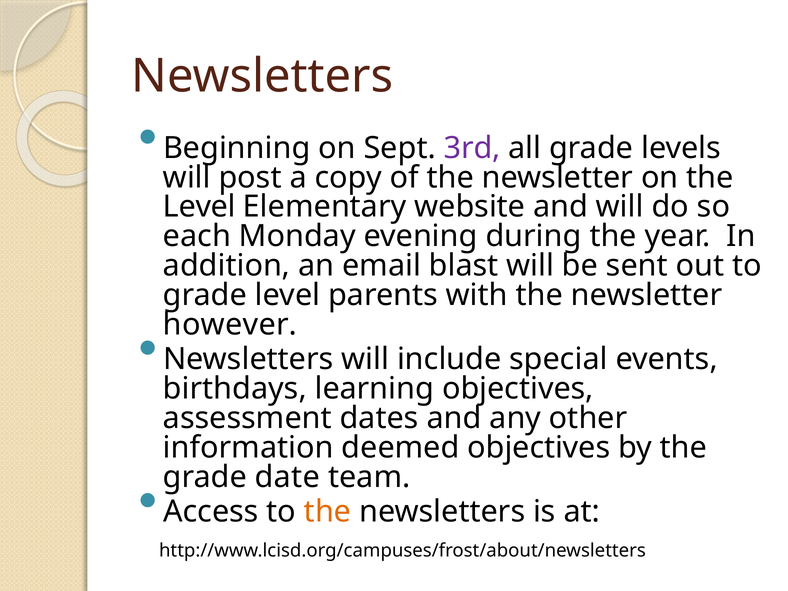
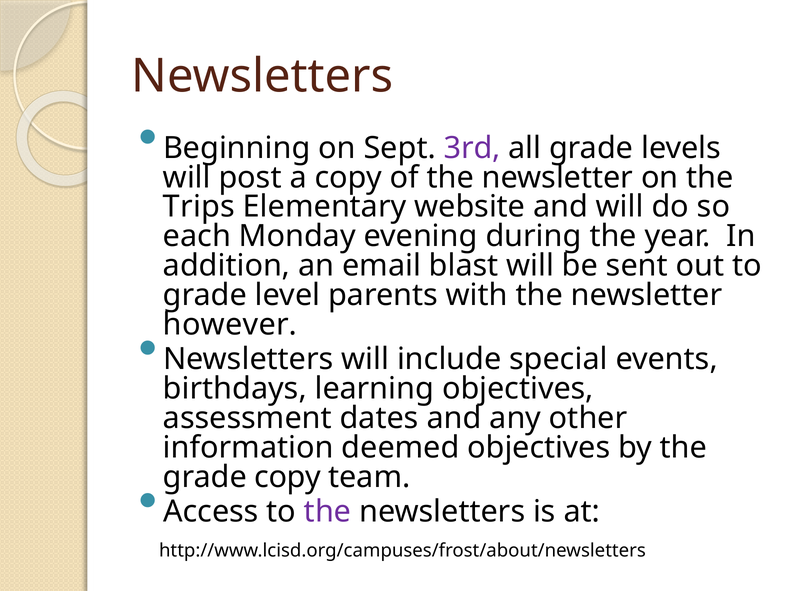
Level at (199, 207): Level -> Trips
grade date: date -> copy
the at (328, 512) colour: orange -> purple
